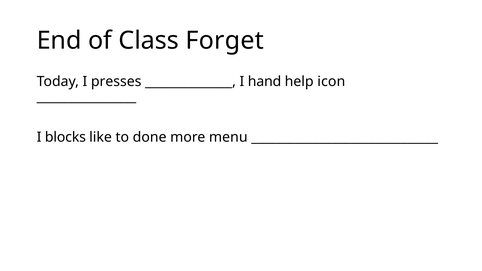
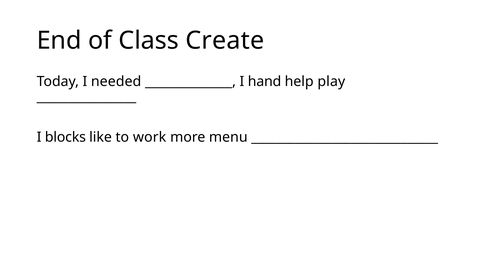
Forget: Forget -> Create
presses: presses -> needed
icon: icon -> play
done: done -> work
